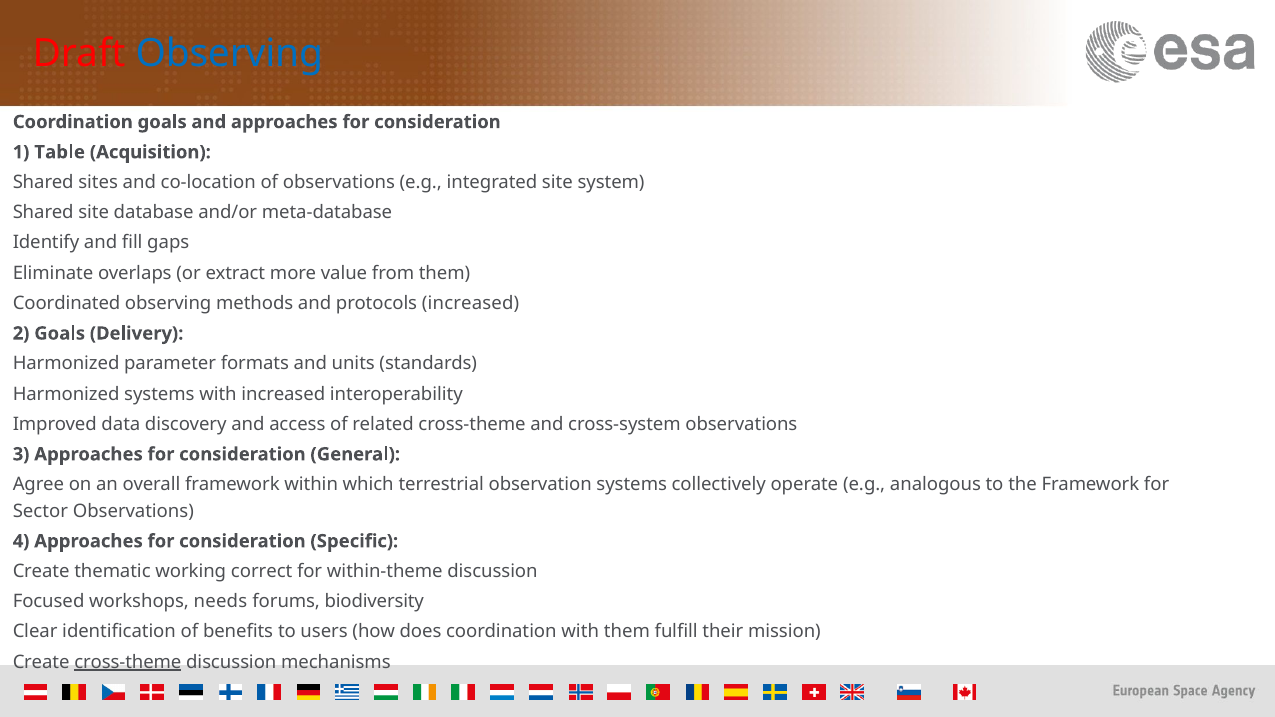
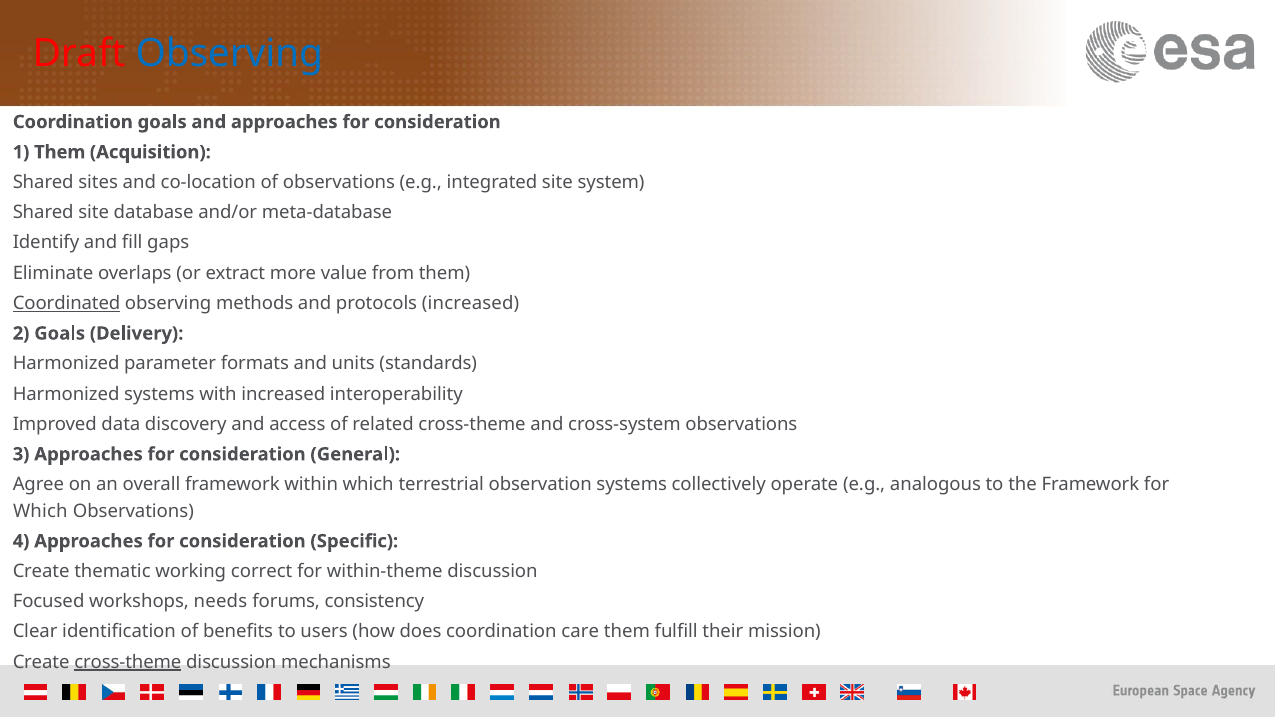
1 Table: Table -> Them
Coordinated underline: none -> present
Sector at (40, 511): Sector -> Which
biodiversity: biodiversity -> consistency
coordination with: with -> care
